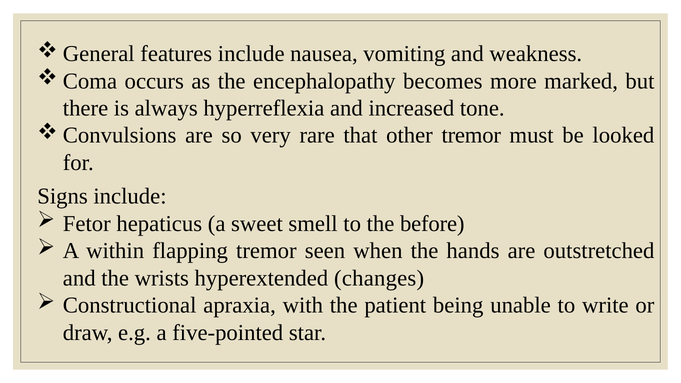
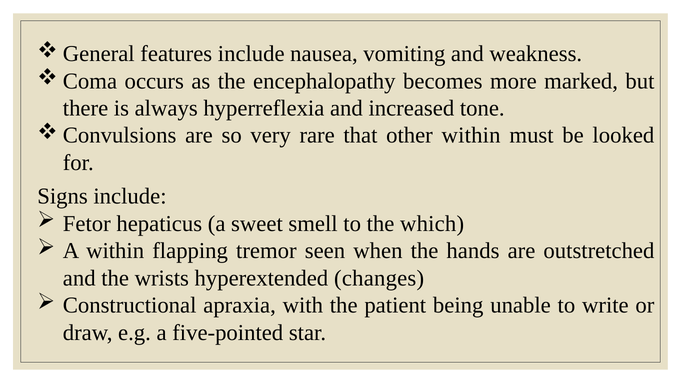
other tremor: tremor -> within
before: before -> which
